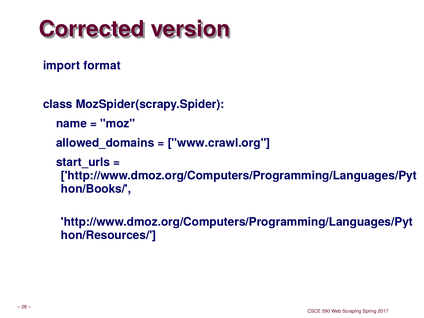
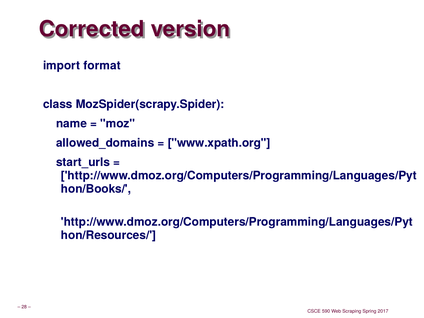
www.crawl.org: www.crawl.org -> www.xpath.org
